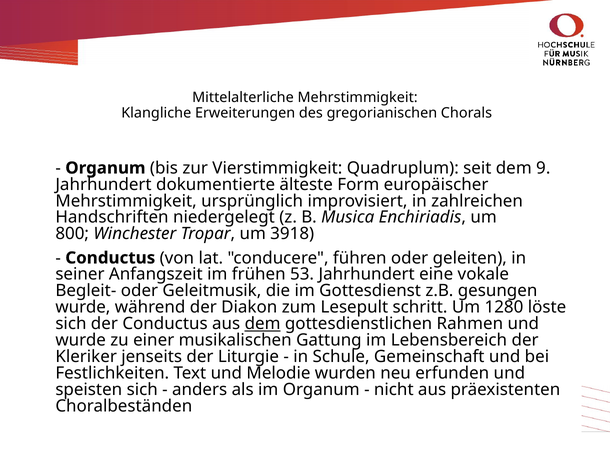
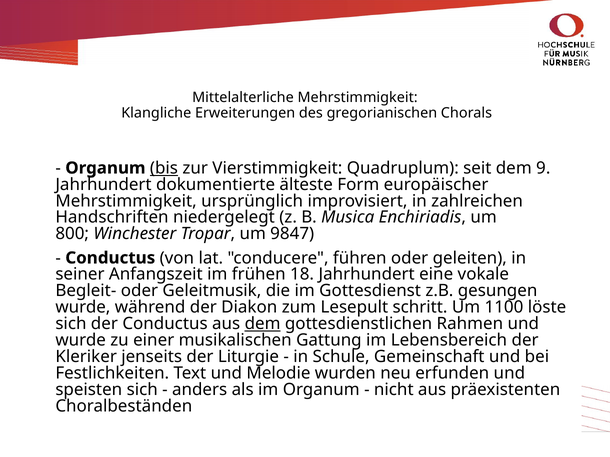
bis underline: none -> present
3918: 3918 -> 9847
53: 53 -> 18
1280: 1280 -> 1100
